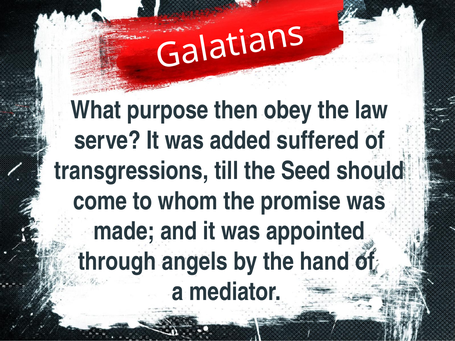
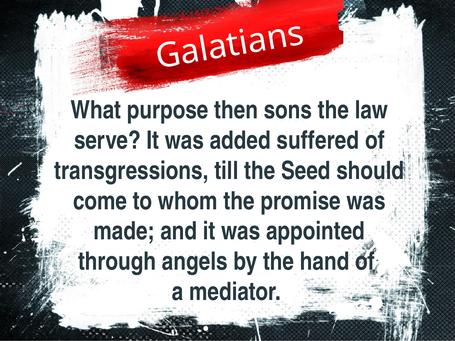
obey: obey -> sons
